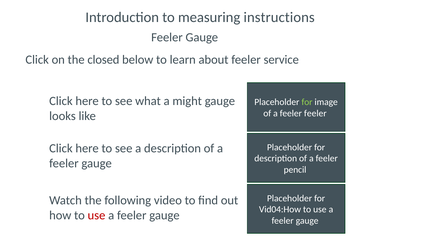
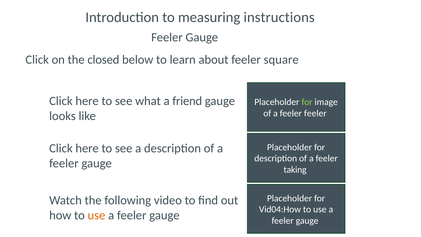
service: service -> square
might: might -> friend
pencil: pencil -> taking
use at (96, 215) colour: red -> orange
